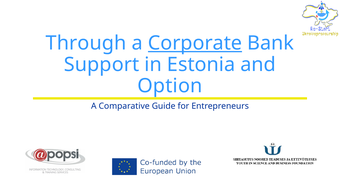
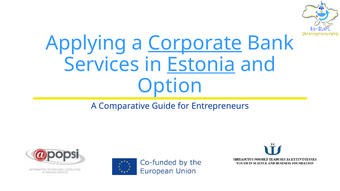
Through: Through -> Applying
Support: Support -> Services
Estonia underline: none -> present
